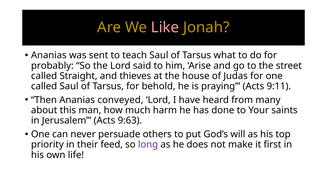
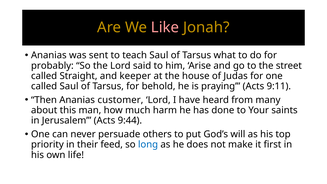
thieves: thieves -> keeper
conveyed: conveyed -> customer
9:63: 9:63 -> 9:44
long colour: purple -> blue
